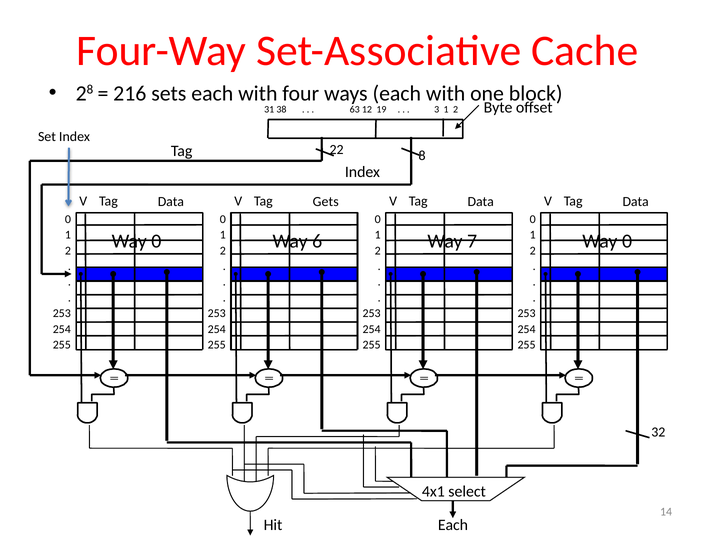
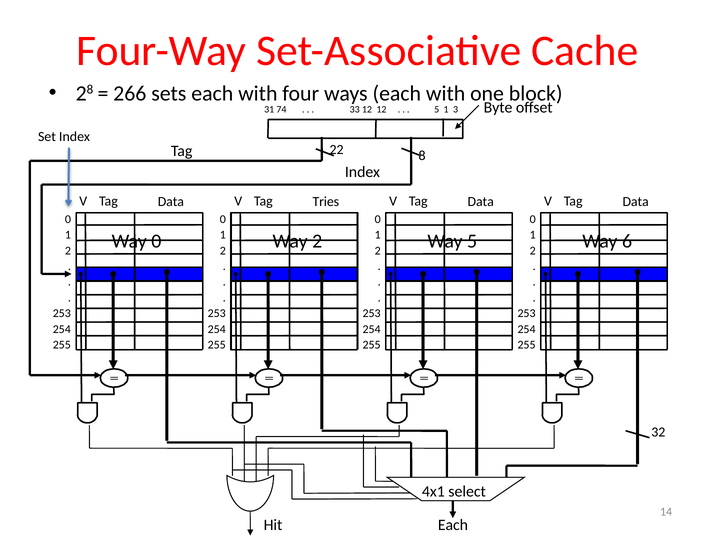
216: 216 -> 266
38: 38 -> 74
63: 63 -> 33
12 19: 19 -> 12
3 at (437, 109): 3 -> 5
2 at (456, 109): 2 -> 3
Gets: Gets -> Tries
Way 6: 6 -> 2
Way 7: 7 -> 5
0 at (627, 241): 0 -> 6
